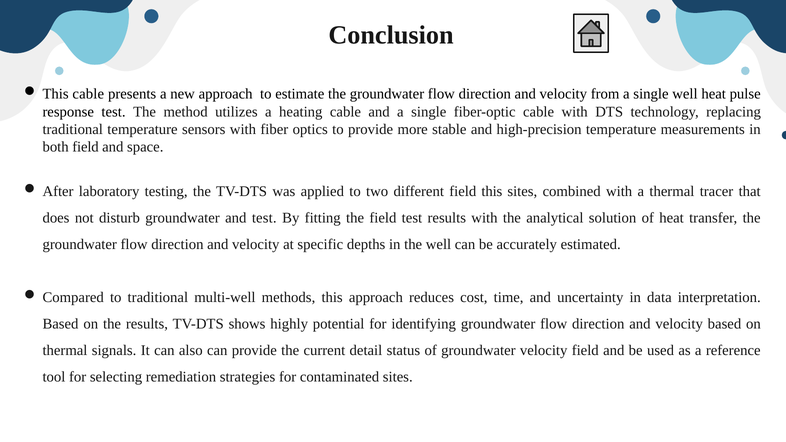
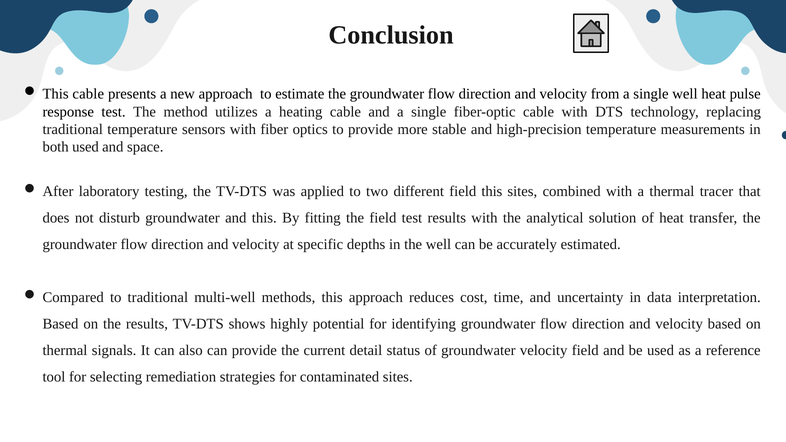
both field: field -> used
and test: test -> this
